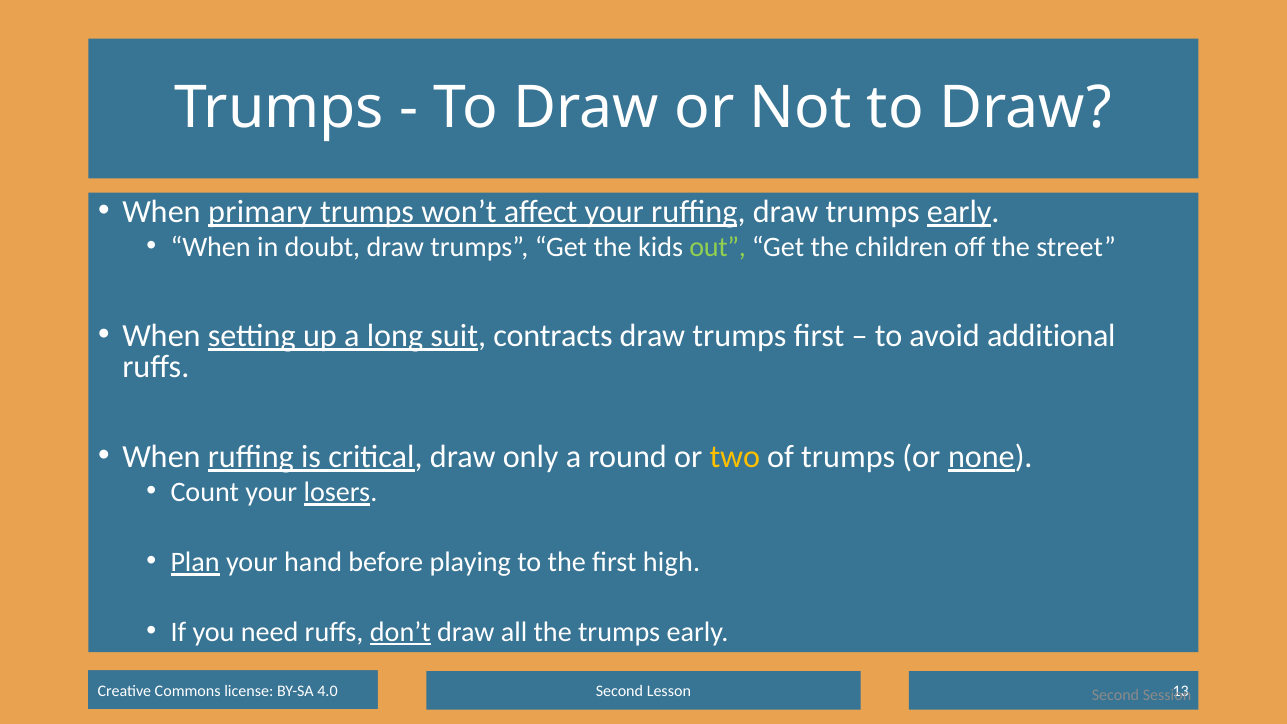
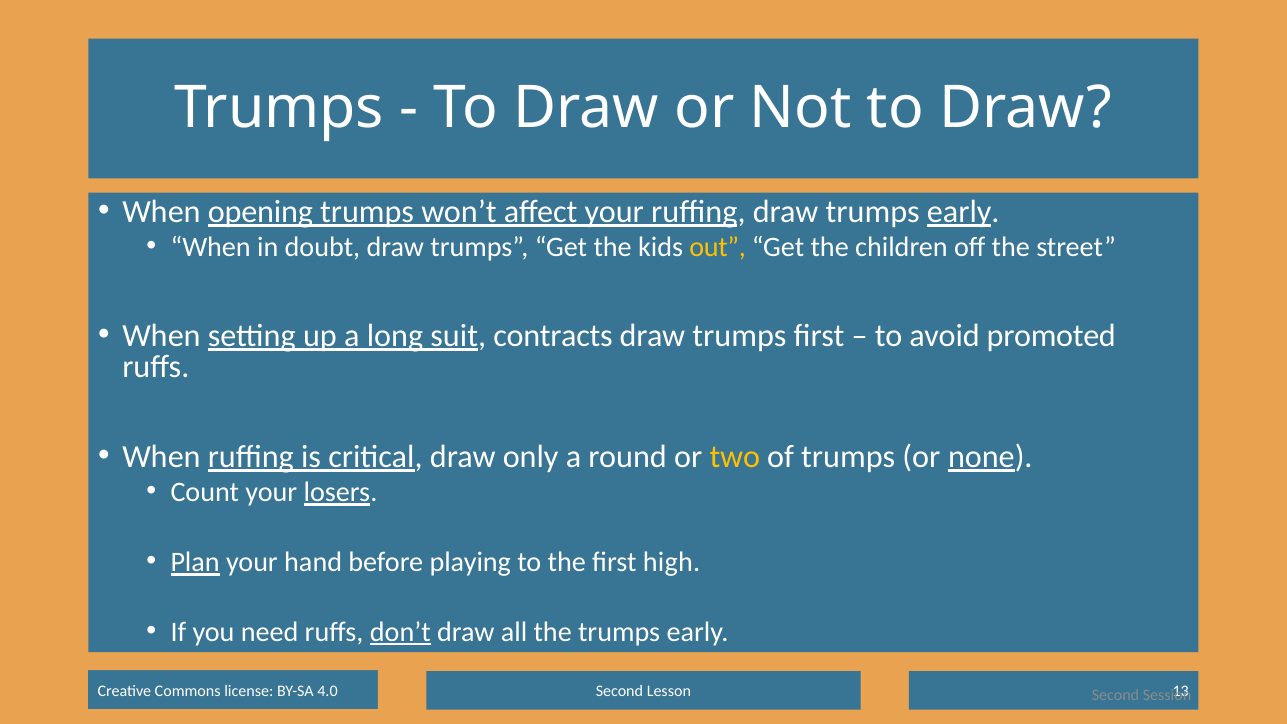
primary: primary -> opening
out colour: light green -> yellow
additional: additional -> promoted
